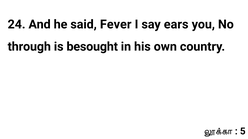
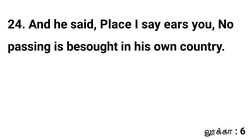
Fever: Fever -> Place
through: through -> passing
5: 5 -> 6
